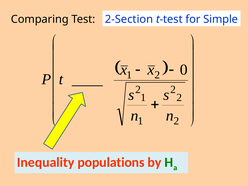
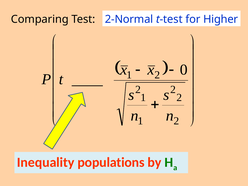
2-Section: 2-Section -> 2-Normal
Simple: Simple -> Higher
